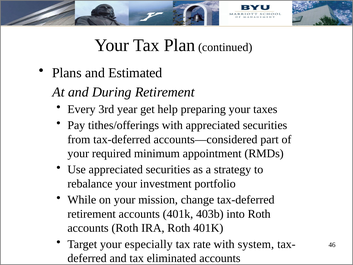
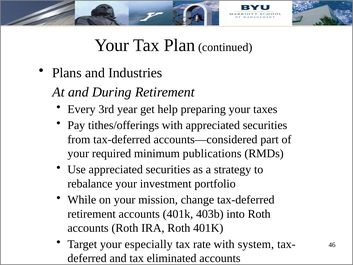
Estimated: Estimated -> Industries
appointment: appointment -> publications
